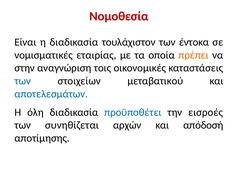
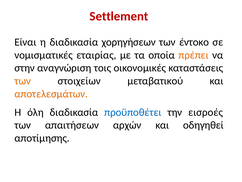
Νομοθεσία: Νομοθεσία -> Settlement
τουλάχιστον: τουλάχιστον -> χορηγήσεων
έντοκα: έντοκα -> έντοκο
των at (23, 81) colour: blue -> orange
αποτελεσμάτων colour: blue -> orange
συνηθίζεται: συνηθίζεται -> απαιτήσεων
απόδοσή: απόδοσή -> οδηγηθεί
